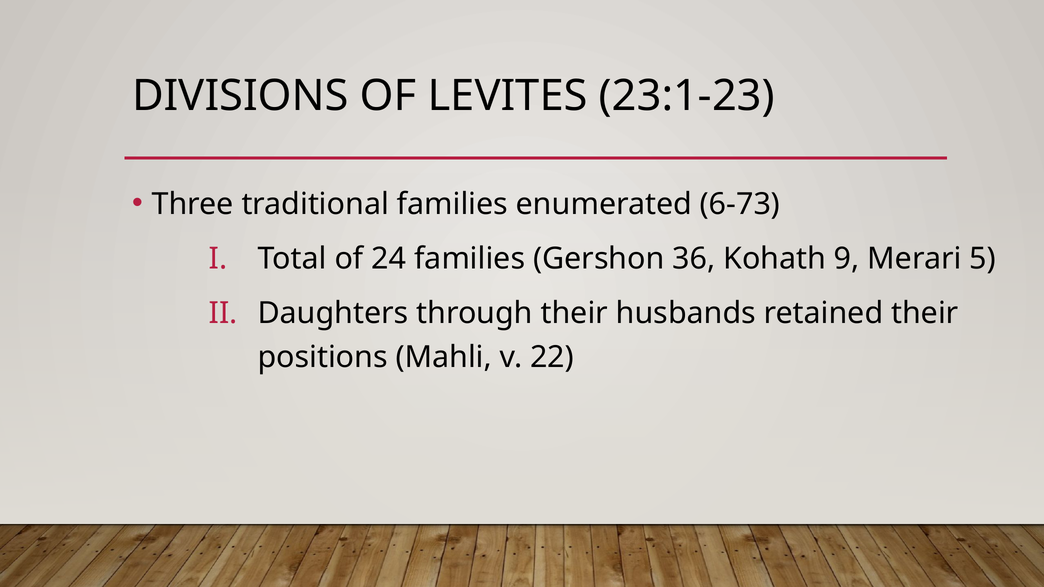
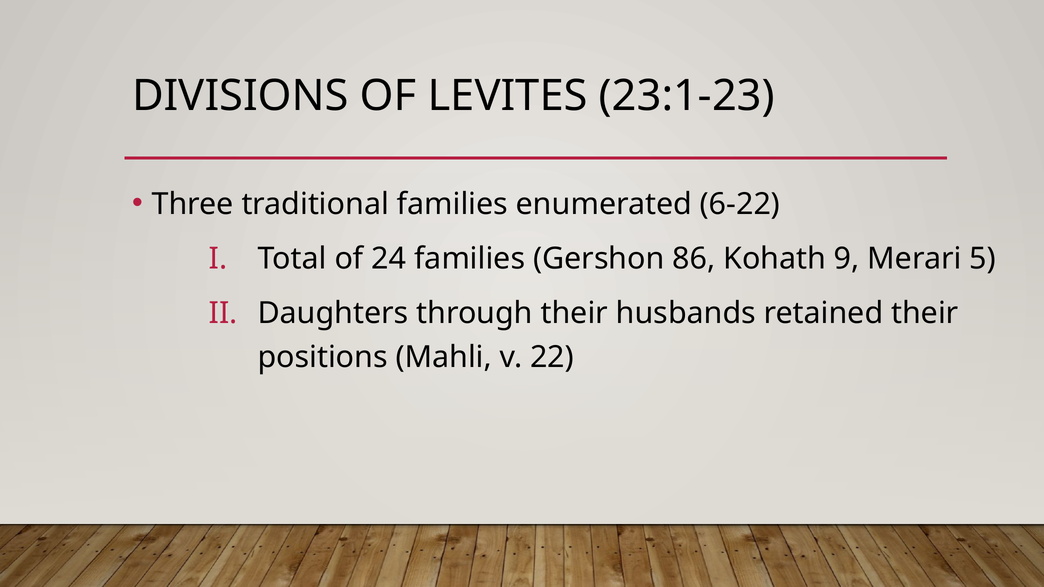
6-73: 6-73 -> 6-22
36: 36 -> 86
